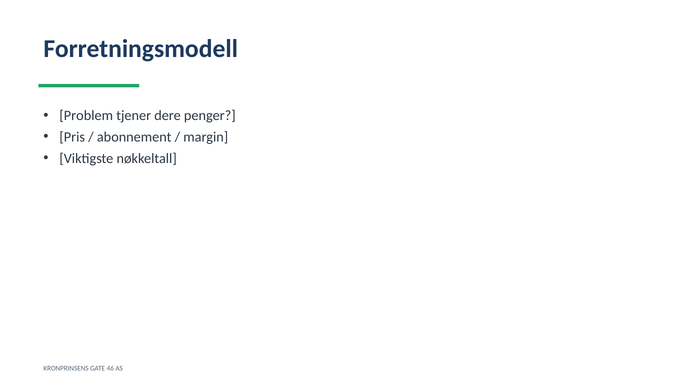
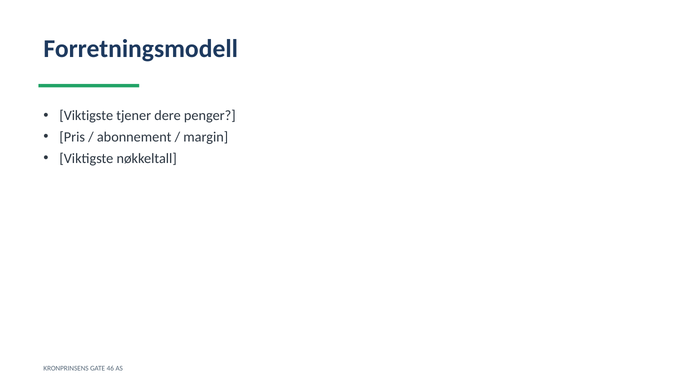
Problem at (86, 116): Problem -> Viktigste
